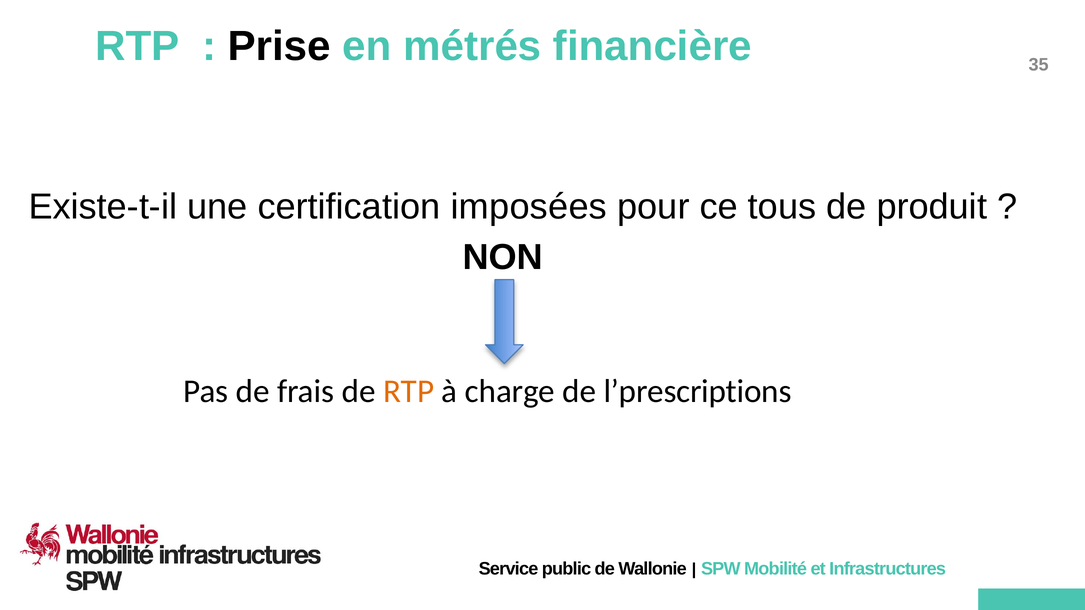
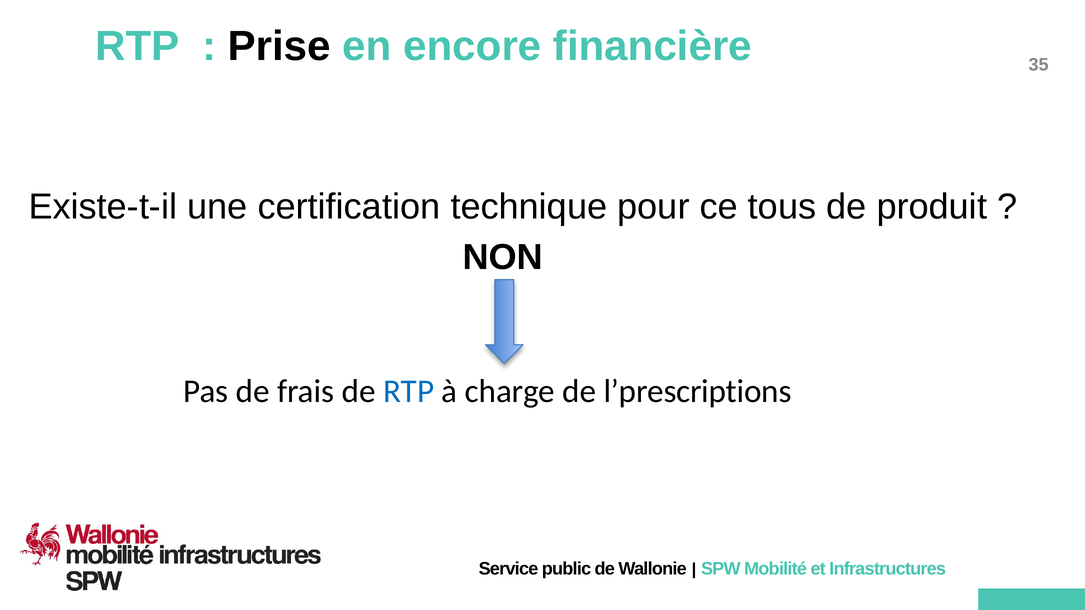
métrés: métrés -> encore
imposées: imposées -> technique
RTP at (409, 391) colour: orange -> blue
